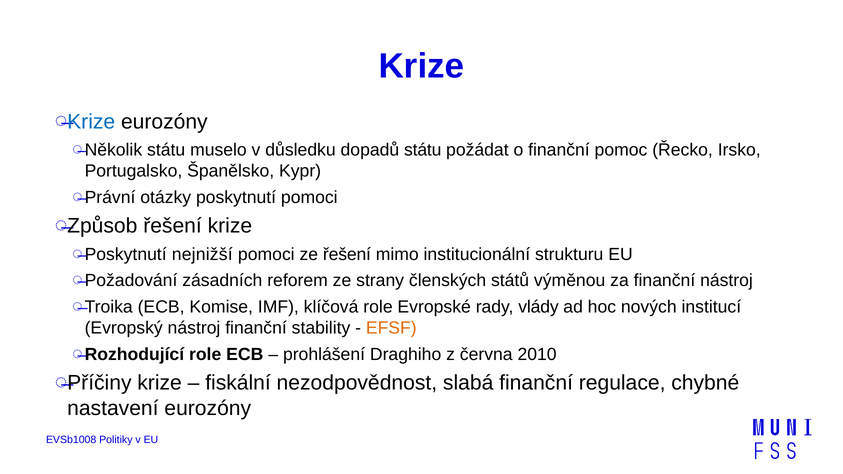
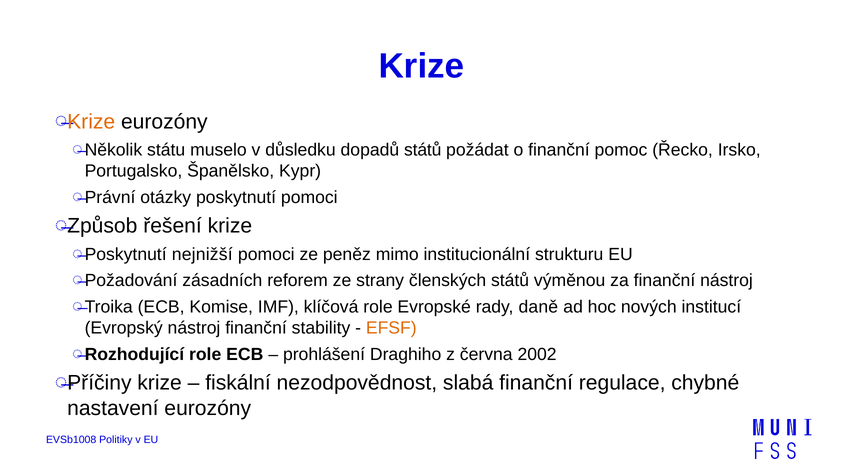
Krize at (91, 122) colour: blue -> orange
dopadů státu: státu -> států
ze řešení: řešení -> peněz
vlády: vlády -> daně
2010: 2010 -> 2002
